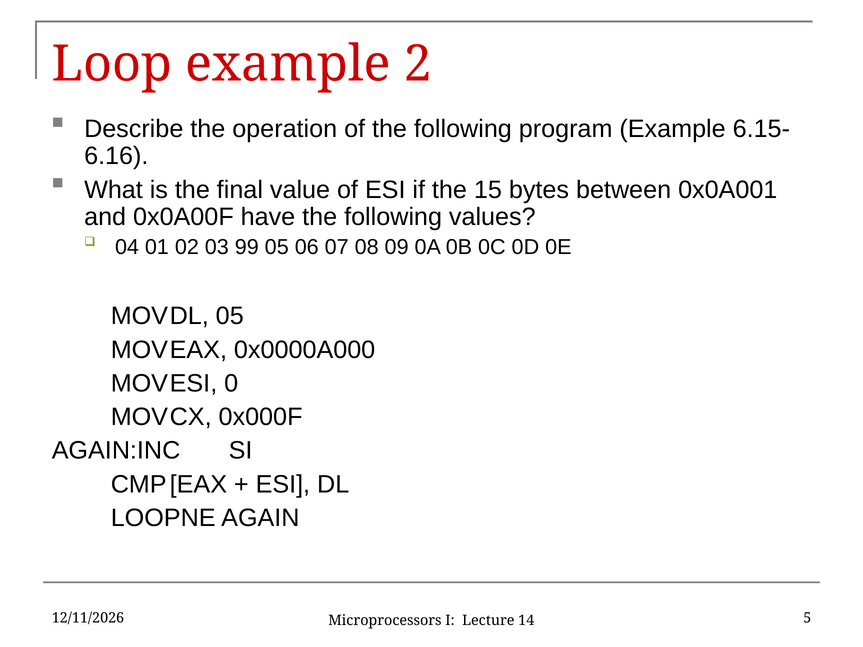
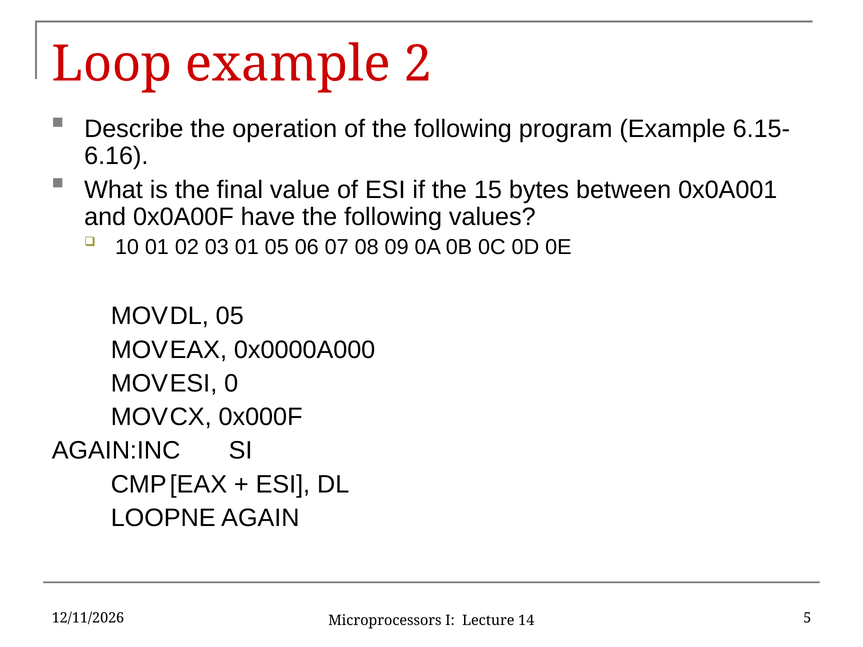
04: 04 -> 10
03 99: 99 -> 01
